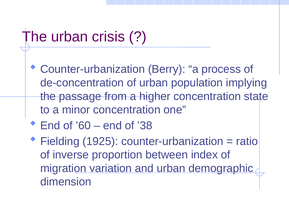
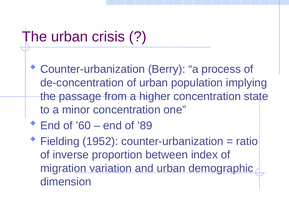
’38: ’38 -> ’89
1925: 1925 -> 1952
